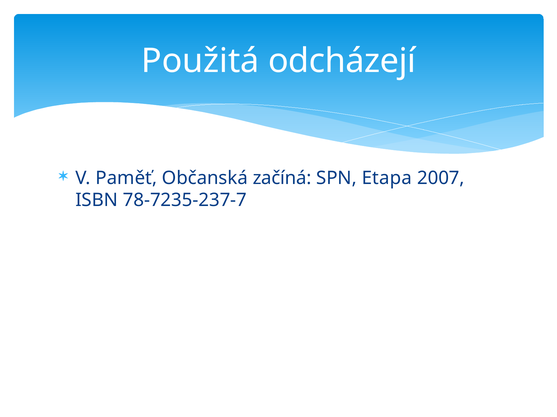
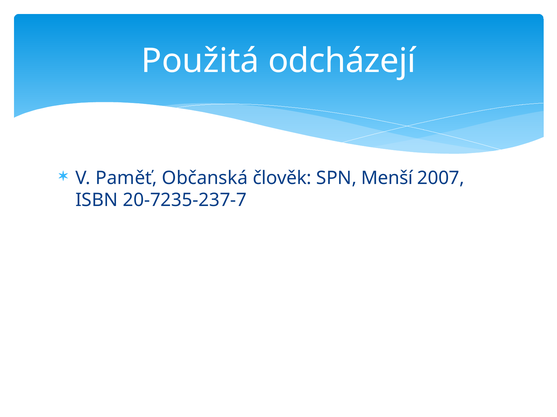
začíná: začíná -> člověk
Etapa: Etapa -> Menší
78-7235-237-7: 78-7235-237-7 -> 20-7235-237-7
